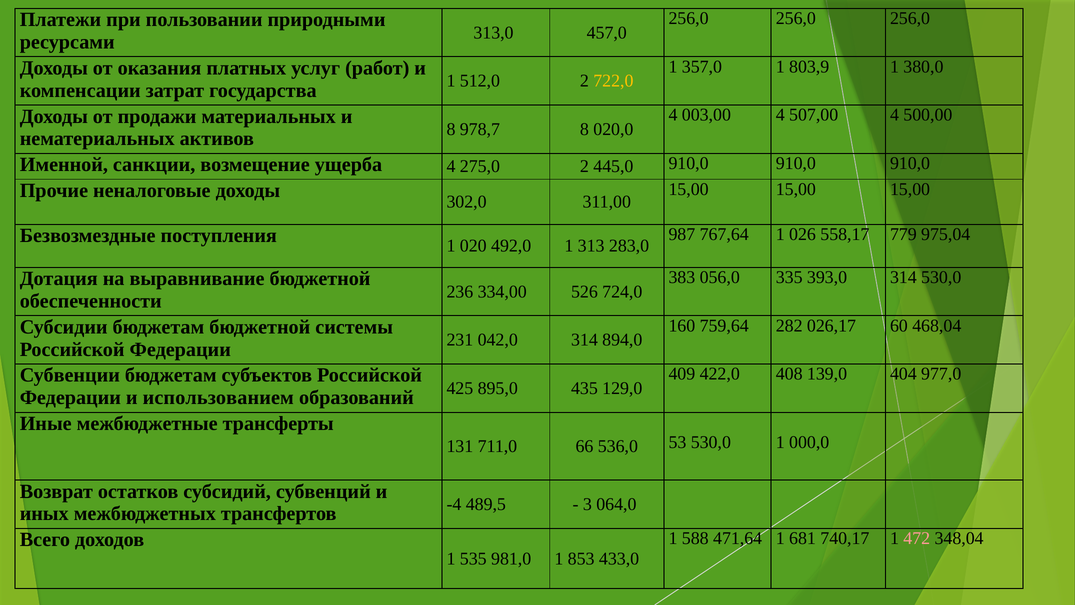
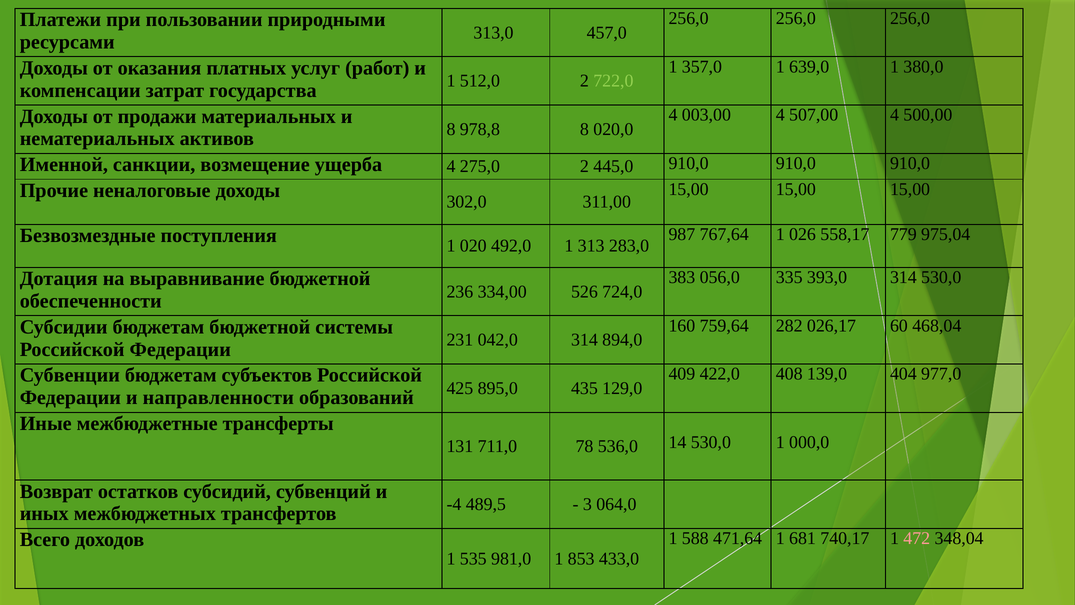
803,9: 803,9 -> 639,0
722,0 colour: yellow -> light green
978,7: 978,7 -> 978,8
использованием: использованием -> направленности
66: 66 -> 78
53: 53 -> 14
